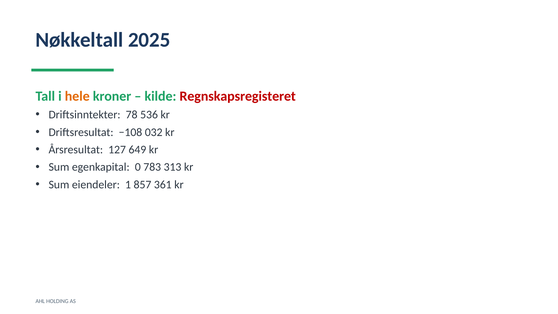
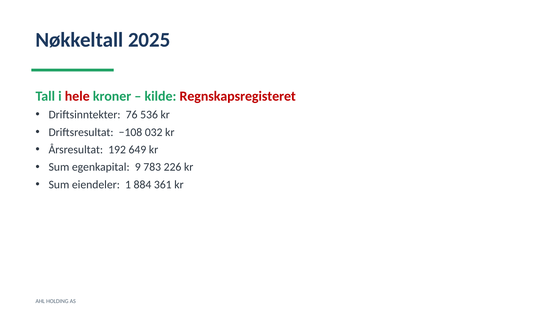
hele colour: orange -> red
78: 78 -> 76
127: 127 -> 192
0: 0 -> 9
313: 313 -> 226
857: 857 -> 884
